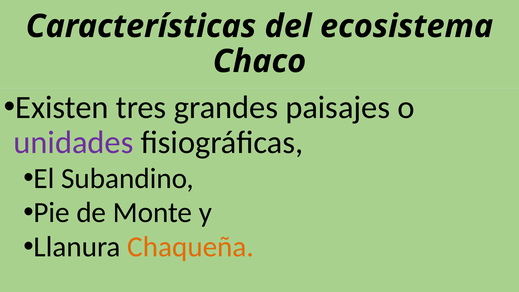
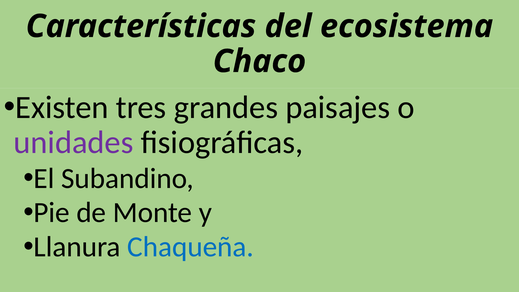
Chaqueña colour: orange -> blue
